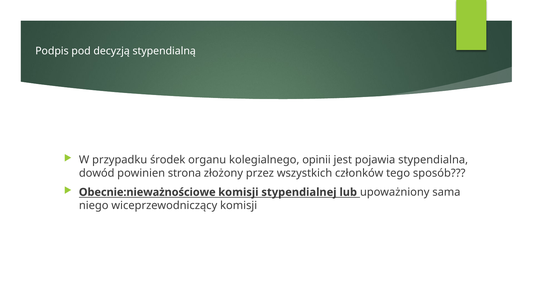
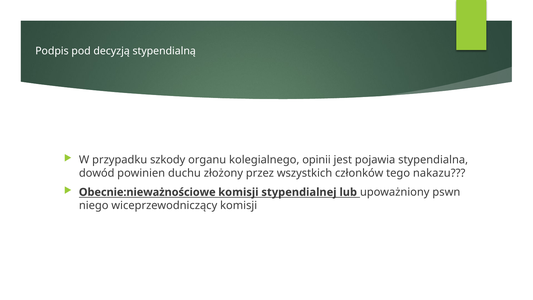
środek: środek -> szkody
strona: strona -> duchu
sposób: sposób -> nakazu
sama: sama -> pswn
